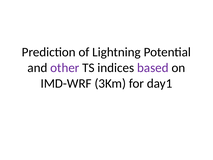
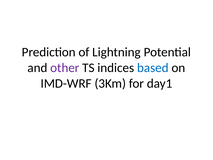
based colour: purple -> blue
